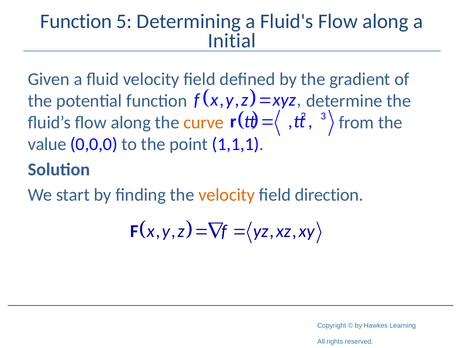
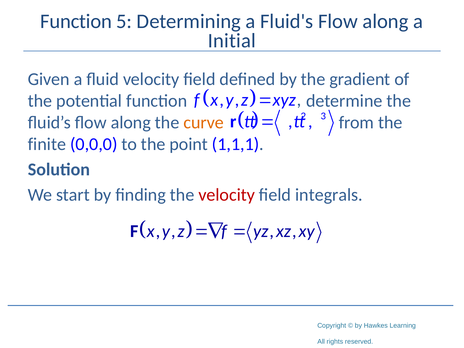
value: value -> finite
velocity at (227, 195) colour: orange -> red
direction: direction -> integrals
